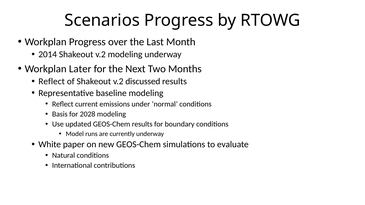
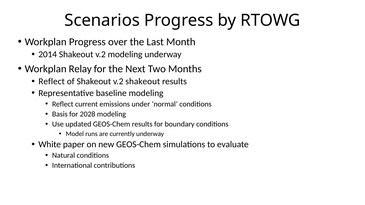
Later: Later -> Relay
v.2 discussed: discussed -> shakeout
